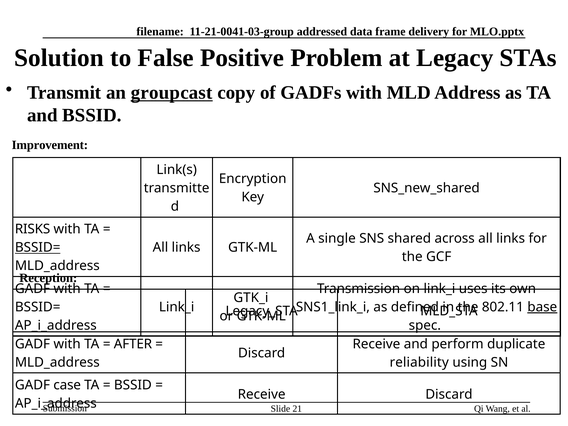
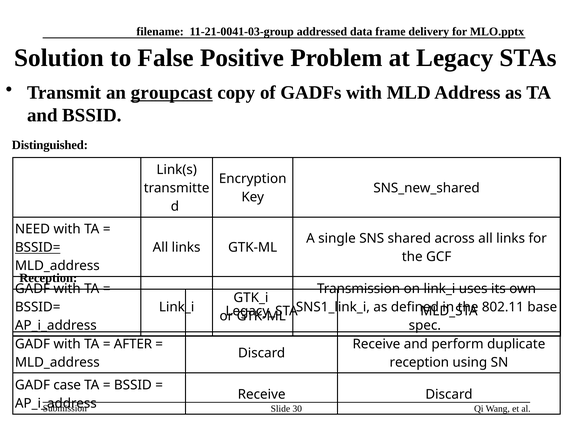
Improvement: Improvement -> Distinguished
RISKS: RISKS -> NEED
base underline: present -> none
reliability at (419, 362): reliability -> reception
21: 21 -> 30
